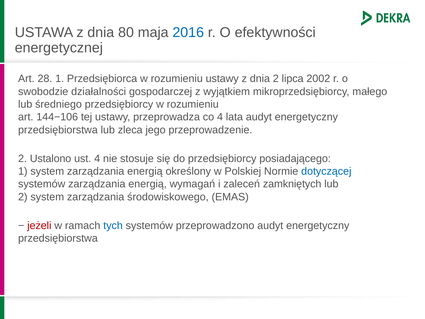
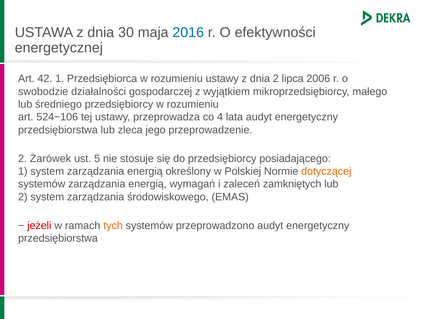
80: 80 -> 30
28: 28 -> 42
2002: 2002 -> 2006
144−106: 144−106 -> 524−106
Ustalono: Ustalono -> Żarówek
ust 4: 4 -> 5
dotyczącej colour: blue -> orange
tych colour: blue -> orange
